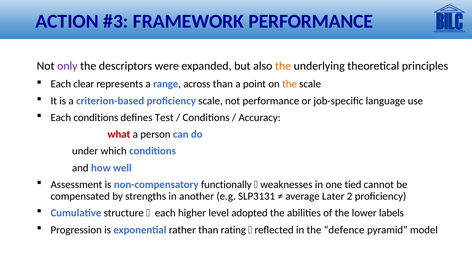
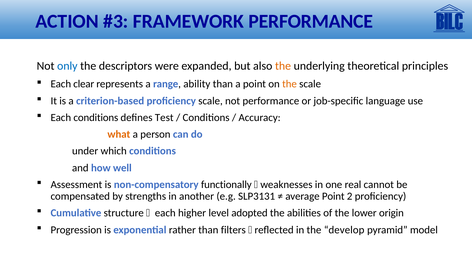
only colour: purple -> blue
across: across -> ability
what colour: red -> orange
tied: tied -> real
average Later: Later -> Point
labels: labels -> origin
rating: rating -> filters
defence: defence -> develop
